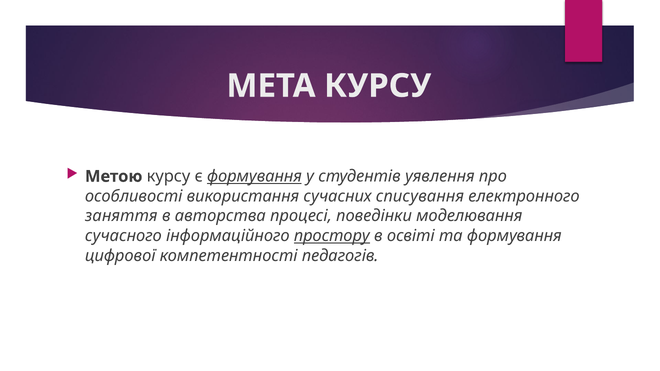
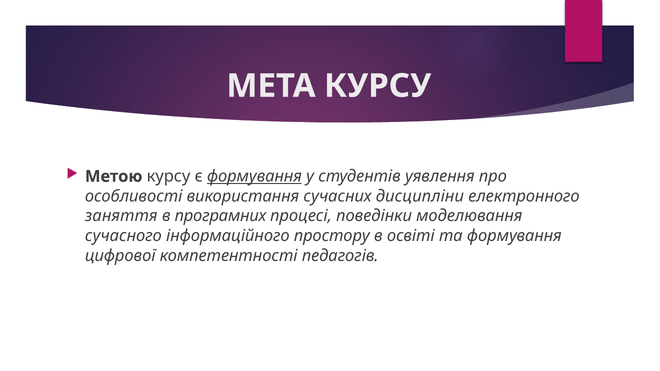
списування: списування -> дисципліни
авторства: авторства -> програмних
простору underline: present -> none
